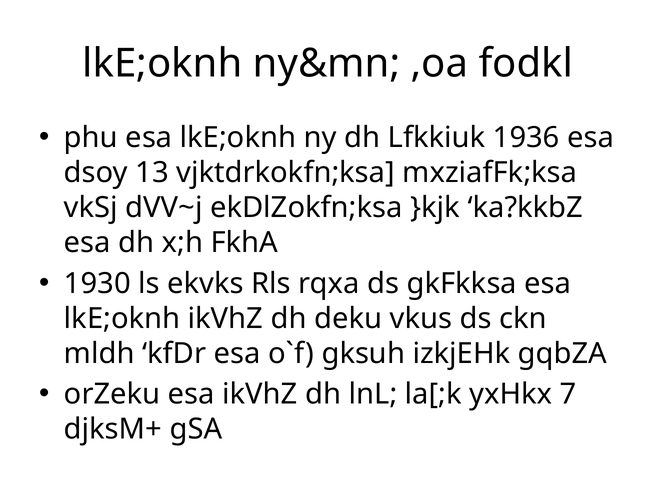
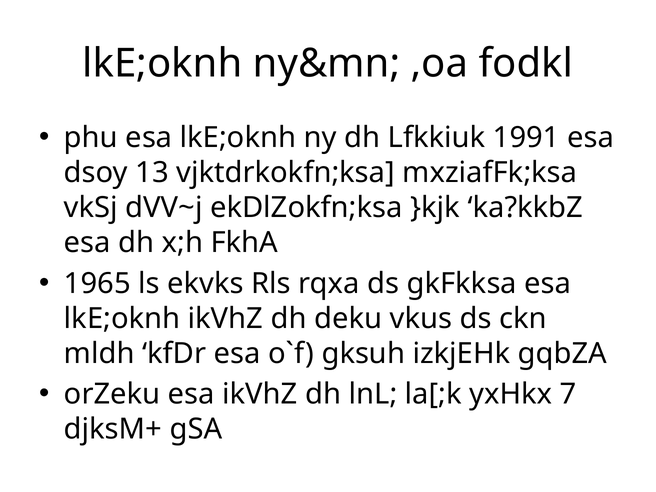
1936: 1936 -> 1991
1930: 1930 -> 1965
